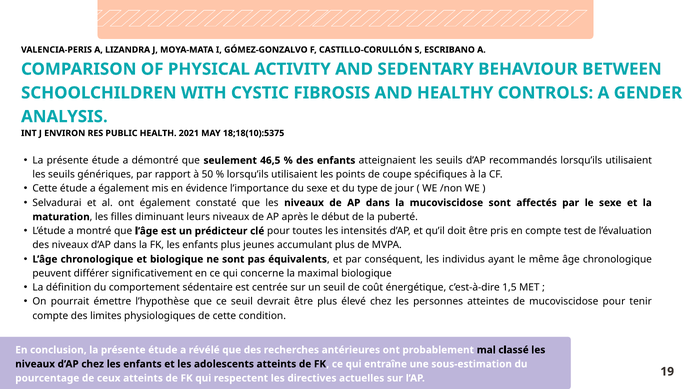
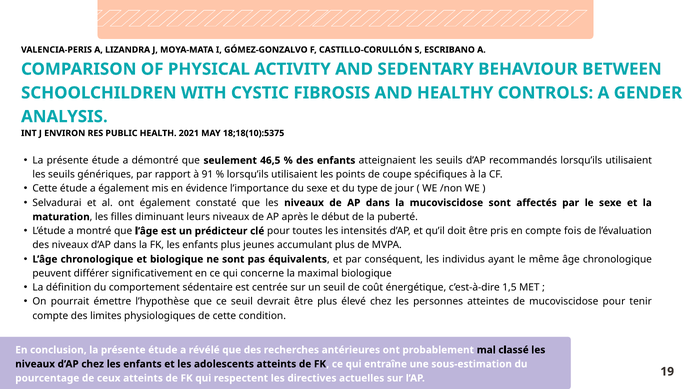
50: 50 -> 91
test: test -> fois
